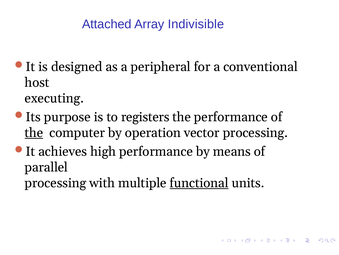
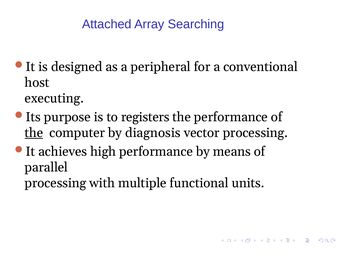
Indivisible: Indivisible -> Searching
operation: operation -> diagnosis
functional underline: present -> none
